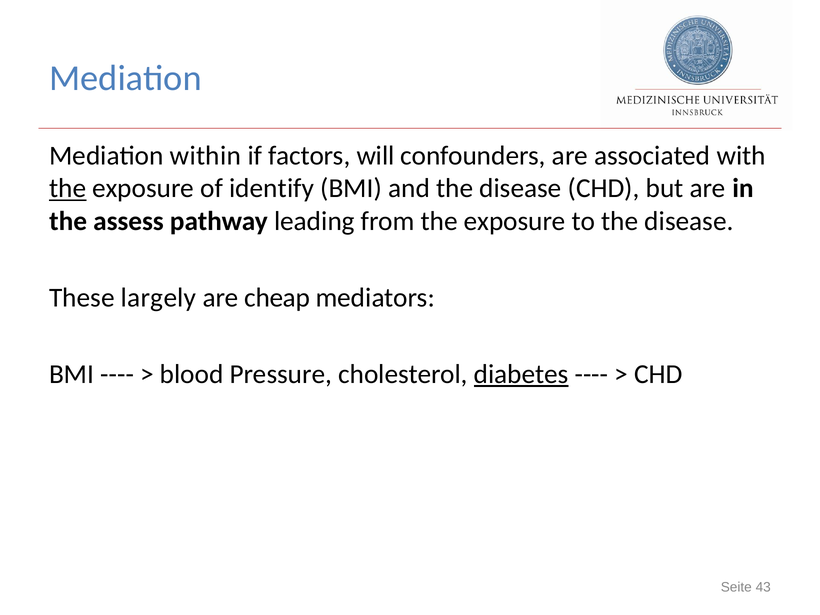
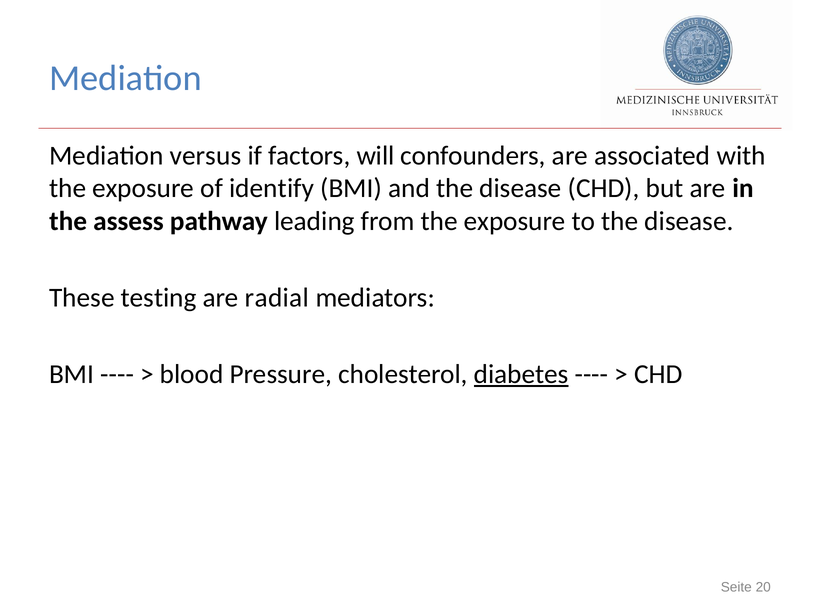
within: within -> versus
the at (68, 188) underline: present -> none
largely: largely -> testing
cheap: cheap -> radial
43: 43 -> 20
